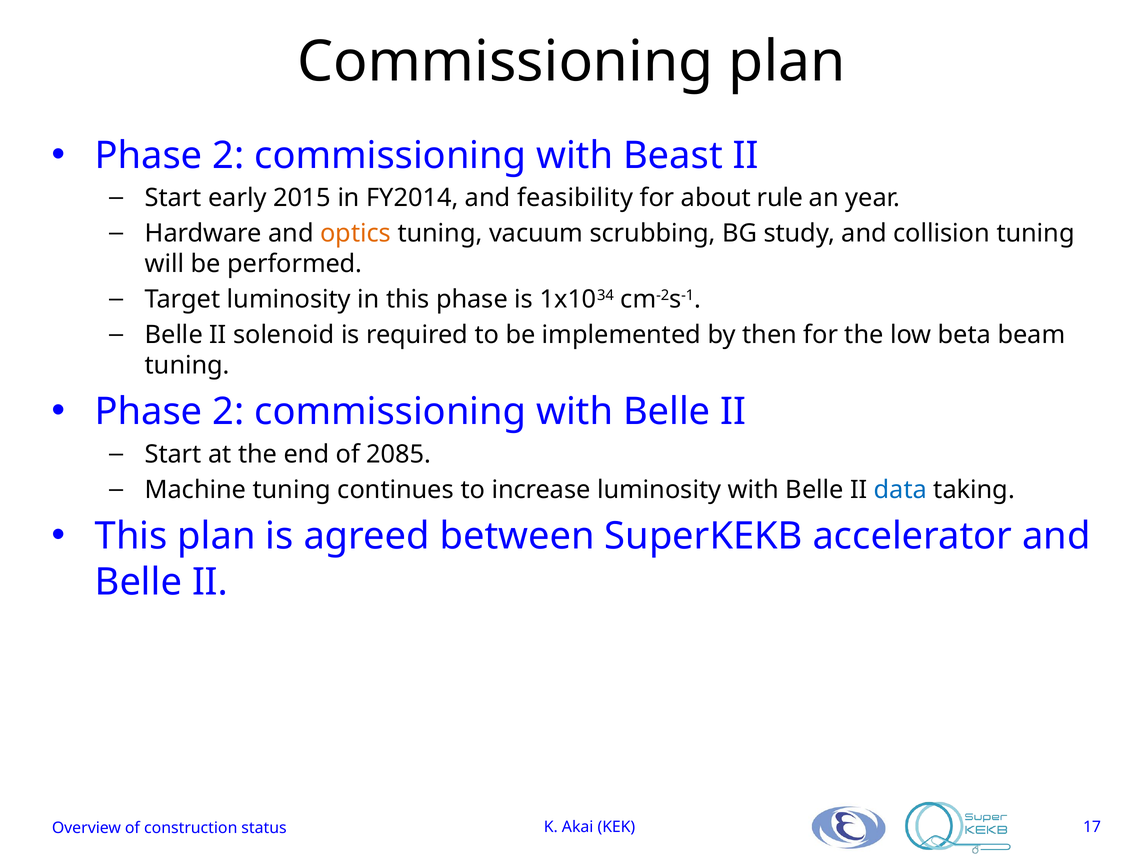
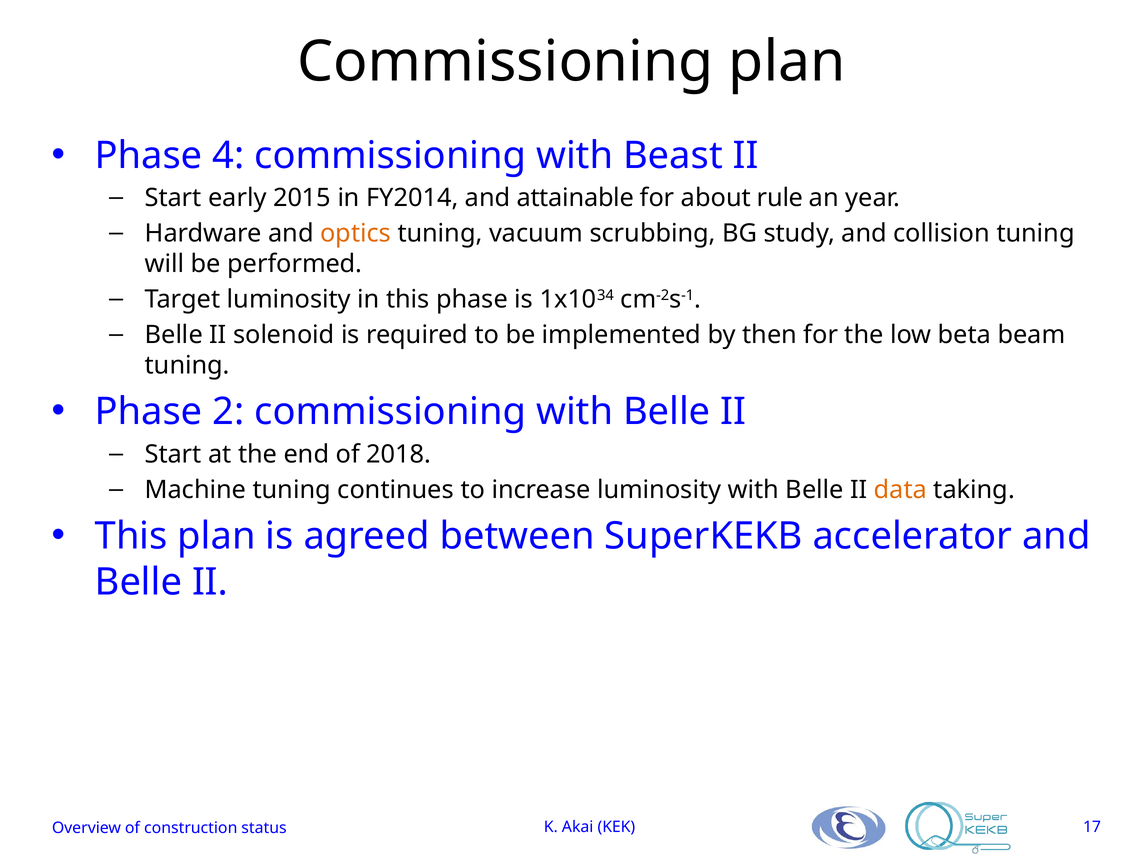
2 at (228, 156): 2 -> 4
feasibility: feasibility -> attainable
2085: 2085 -> 2018
data colour: blue -> orange
